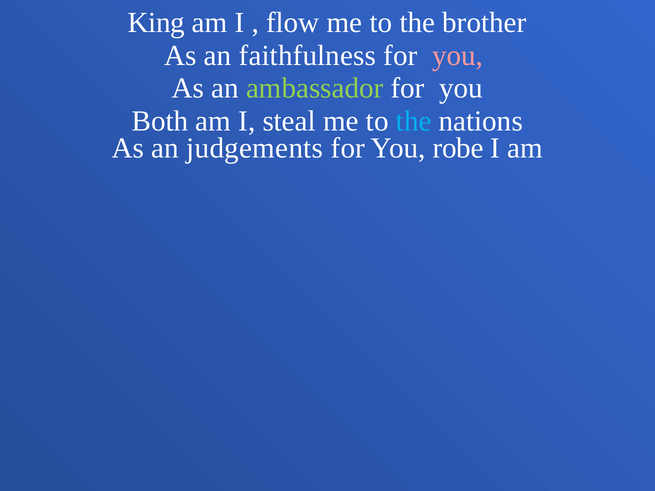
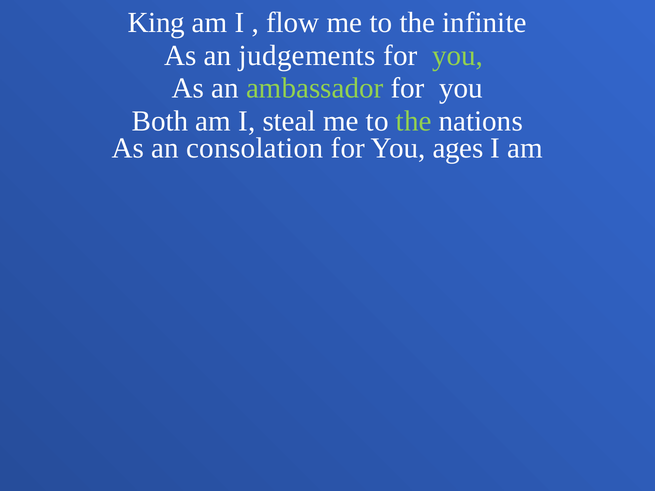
brother: brother -> infinite
faithfulness: faithfulness -> judgements
you at (457, 55) colour: pink -> light green
the at (414, 121) colour: light blue -> light green
judgements: judgements -> consolation
robe: robe -> ages
